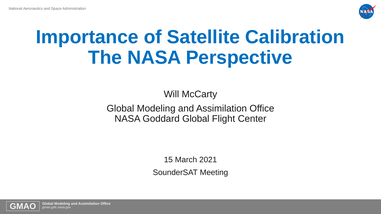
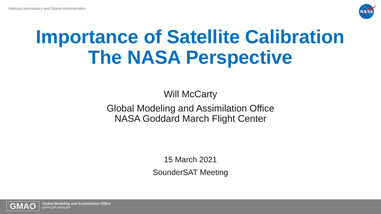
Goddard Global: Global -> March
